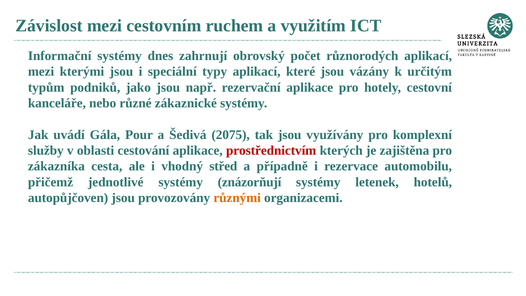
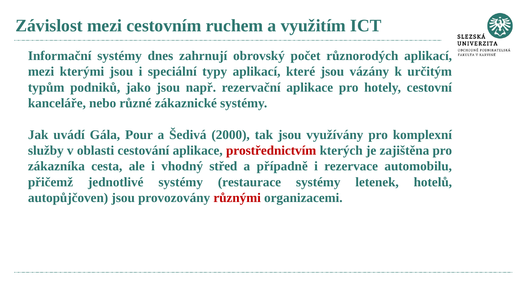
2075: 2075 -> 2000
znázorňují: znázorňují -> restaurace
různými colour: orange -> red
